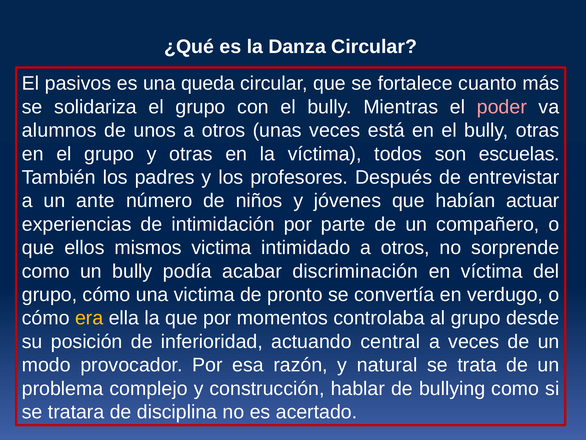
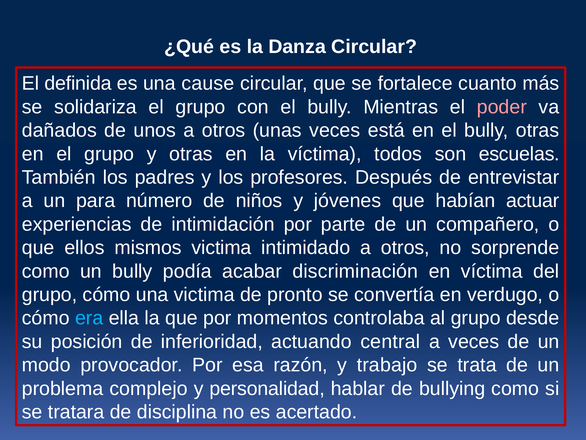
pasivos: pasivos -> definida
queda: queda -> cause
alumnos: alumnos -> dañados
ante: ante -> para
era colour: yellow -> light blue
natural: natural -> trabajo
construcción: construcción -> personalidad
